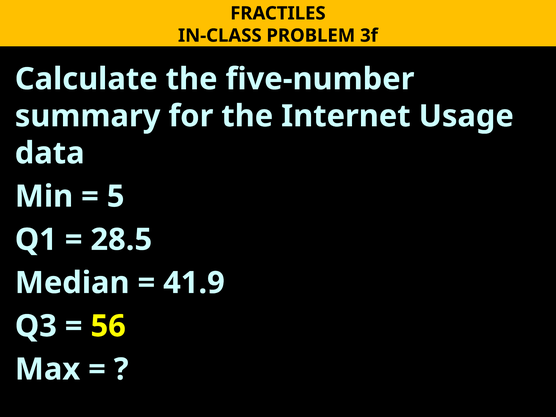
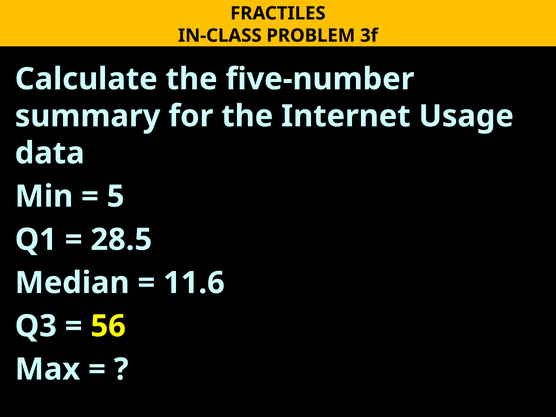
41.9: 41.9 -> 11.6
